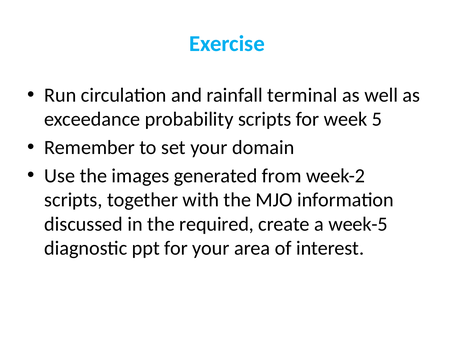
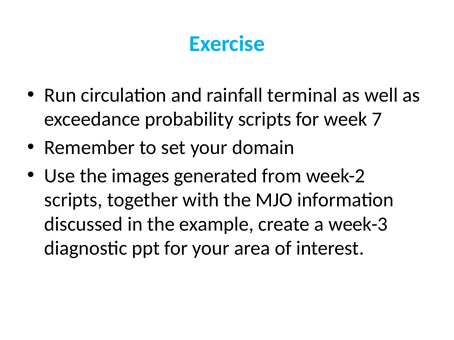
5: 5 -> 7
required: required -> example
week-5: week-5 -> week-3
